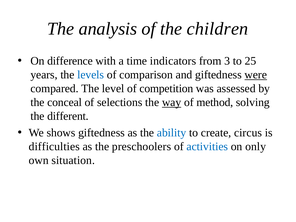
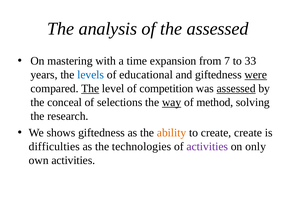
the children: children -> assessed
difference: difference -> mastering
indicators: indicators -> expansion
3: 3 -> 7
25: 25 -> 33
comparison: comparison -> educational
The at (90, 89) underline: none -> present
assessed at (236, 89) underline: none -> present
different: different -> research
ability colour: blue -> orange
create circus: circus -> create
preschoolers: preschoolers -> technologies
activities at (207, 147) colour: blue -> purple
own situation: situation -> activities
